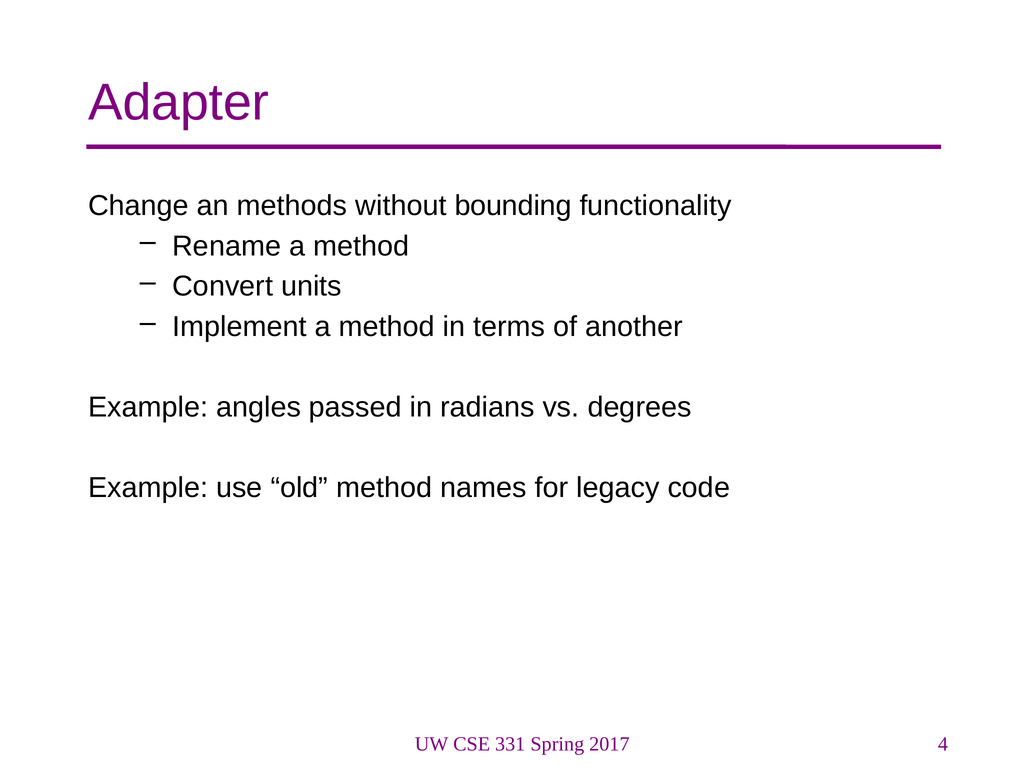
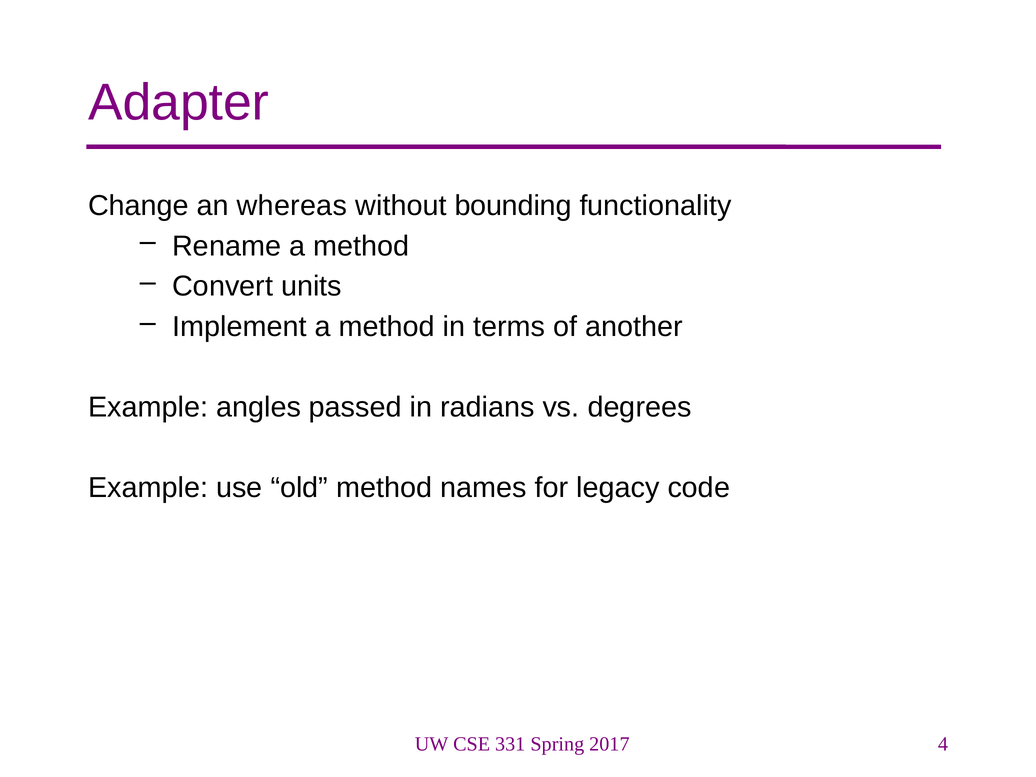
methods: methods -> whereas
